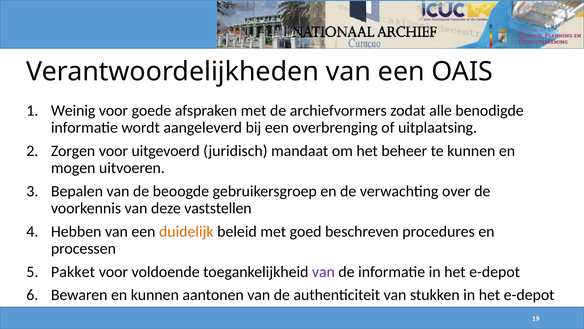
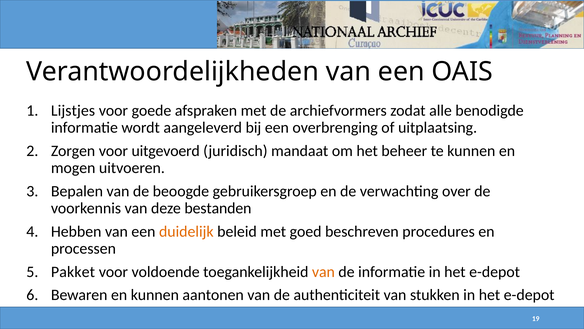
Weinig: Weinig -> Lijstjes
vaststellen: vaststellen -> bestanden
van at (323, 271) colour: purple -> orange
